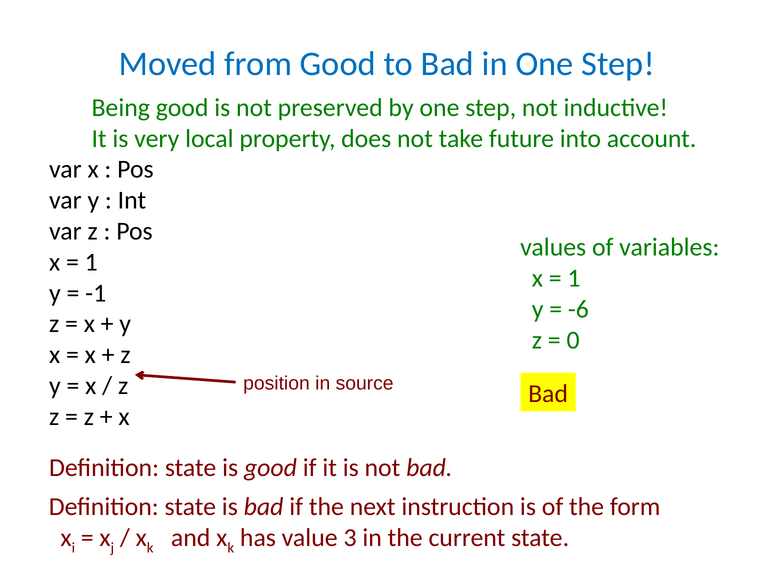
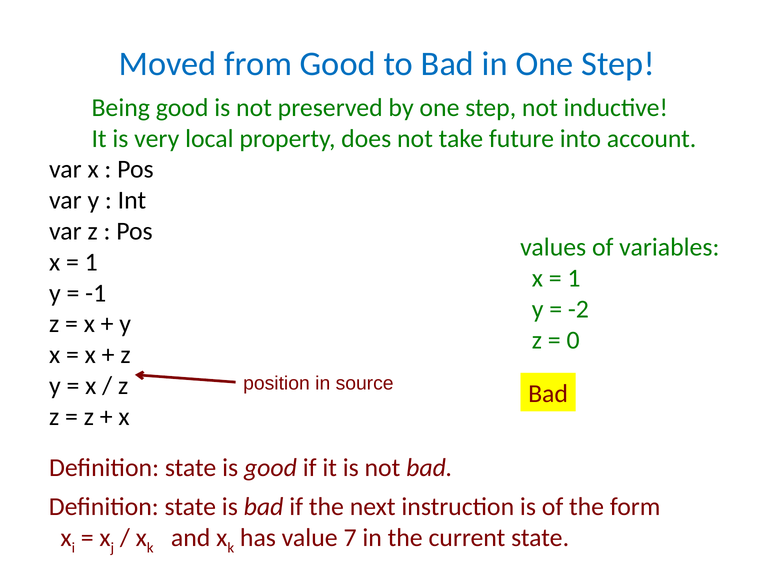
-6: -6 -> -2
3: 3 -> 7
